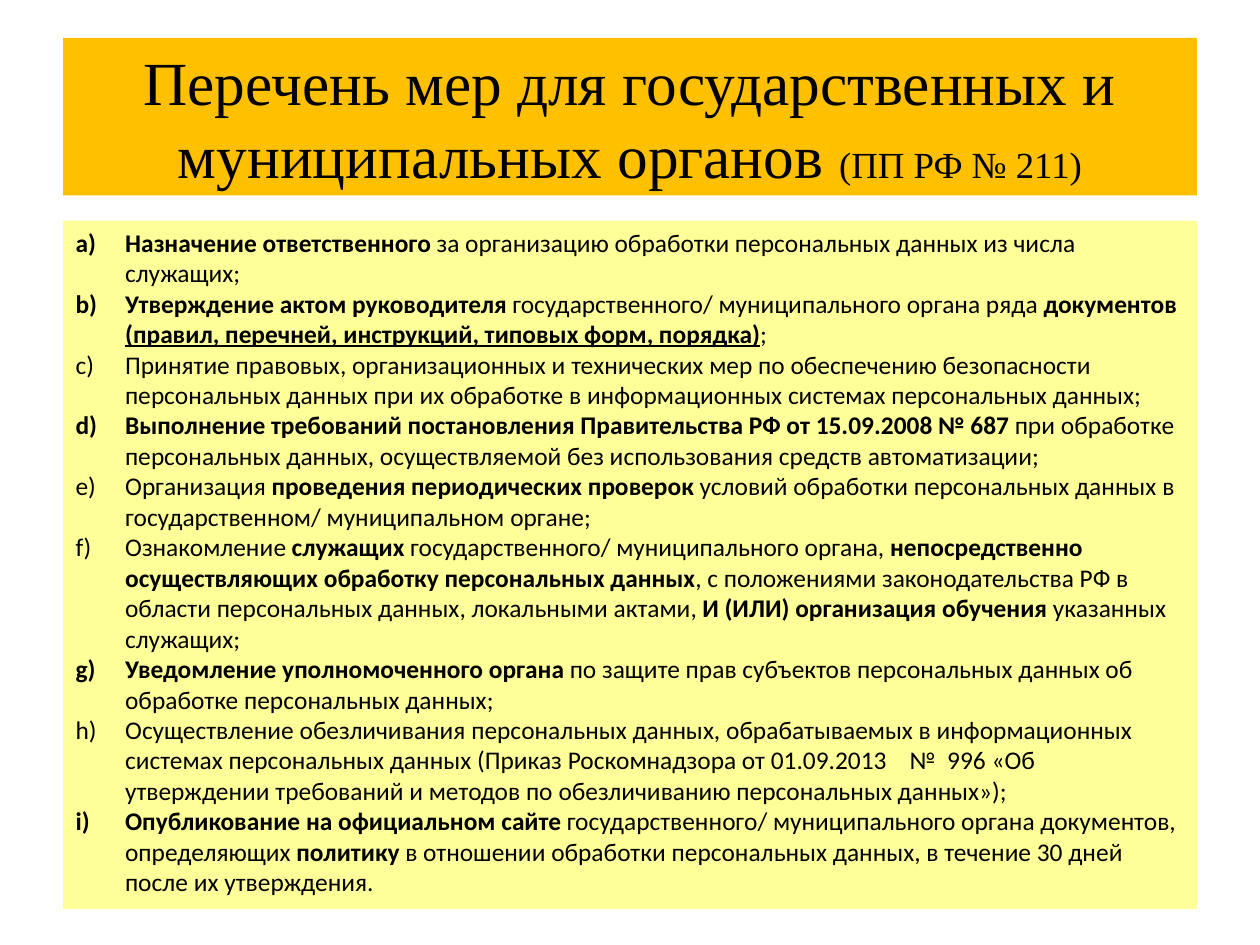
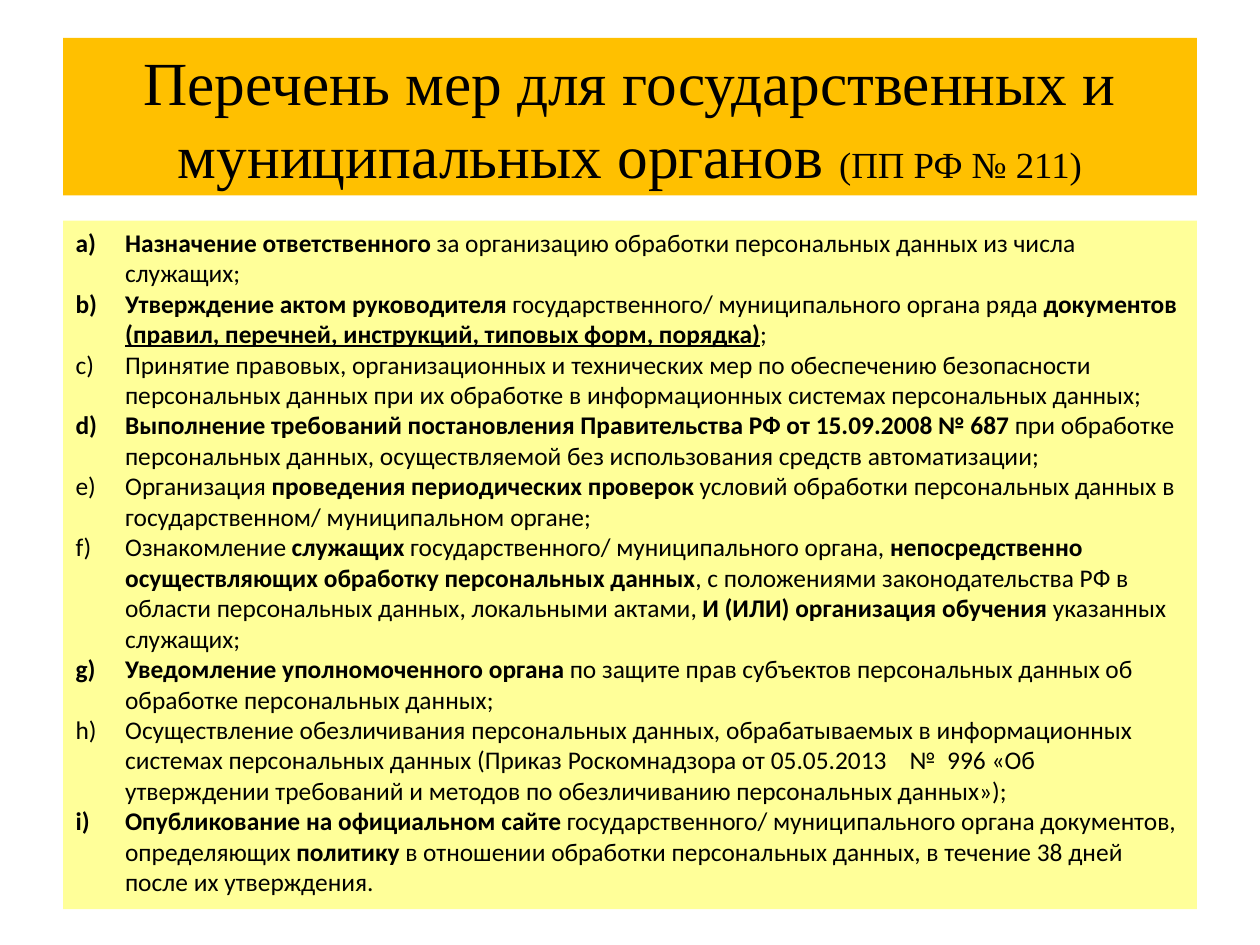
01.09.2013: 01.09.2013 -> 05.05.2013
30: 30 -> 38
